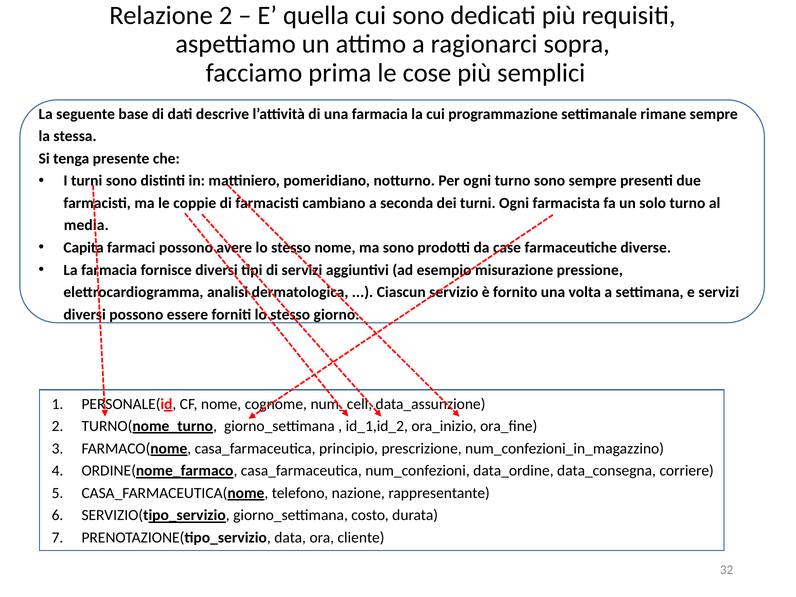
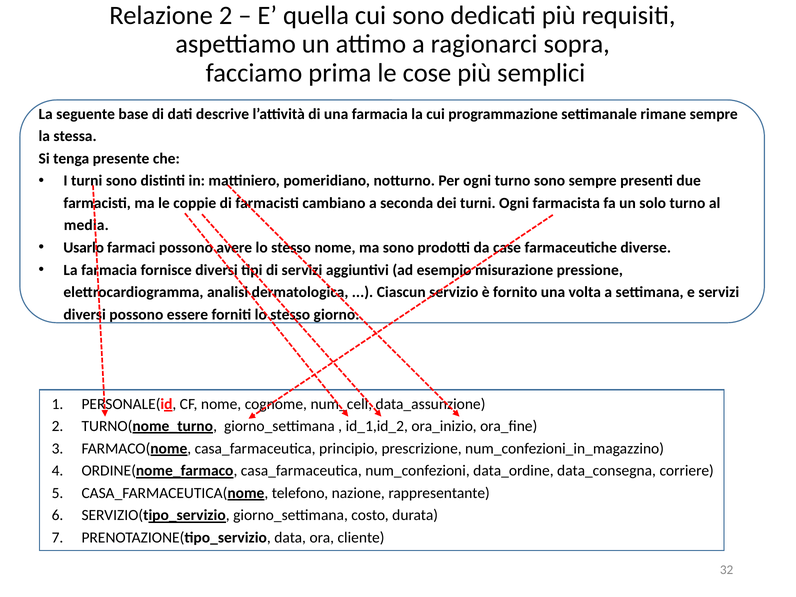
Capita: Capita -> Usarlo
